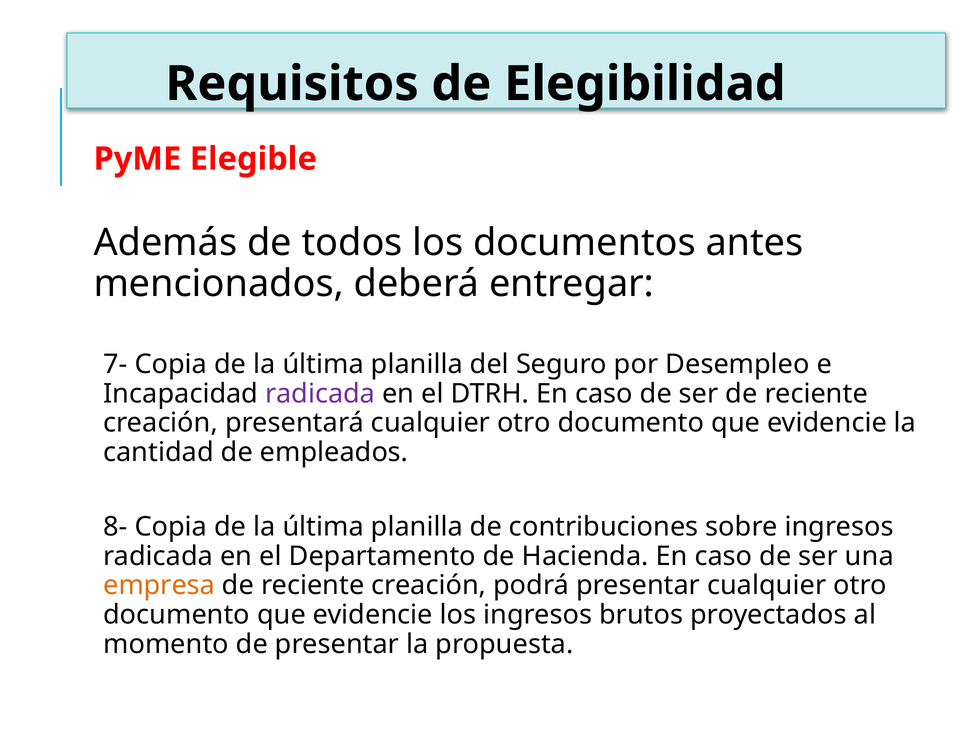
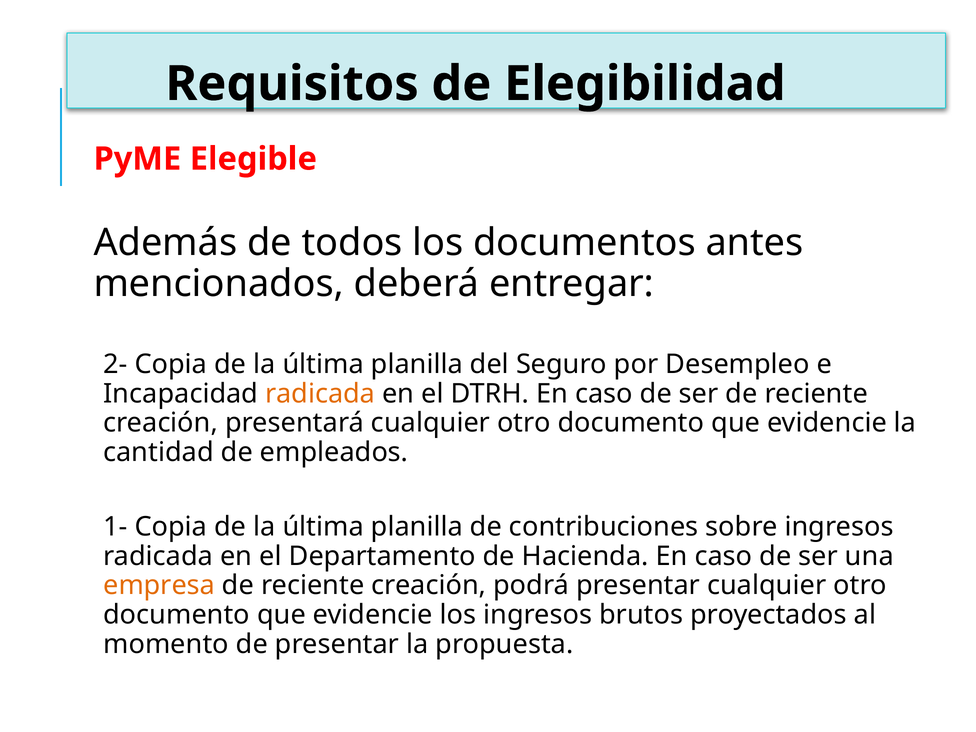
7-: 7- -> 2-
radicada at (320, 394) colour: purple -> orange
8-: 8- -> 1-
